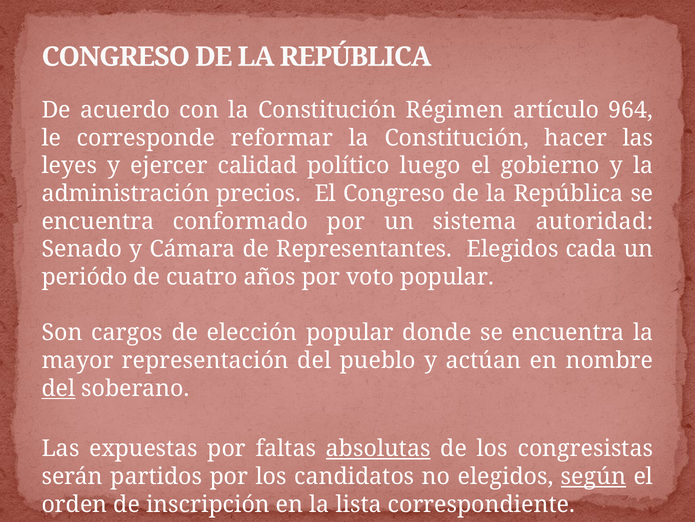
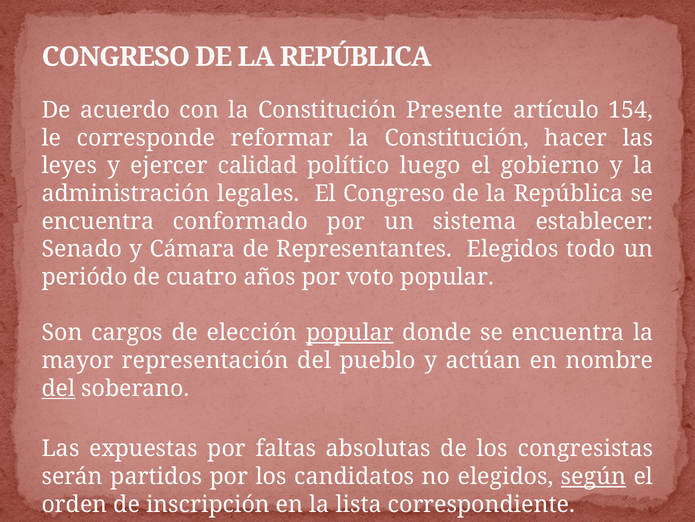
Régimen: Régimen -> Presente
964: 964 -> 154
precios: precios -> legales
autoridad: autoridad -> establecer
cada: cada -> todo
popular at (350, 332) underline: none -> present
absolutas underline: present -> none
